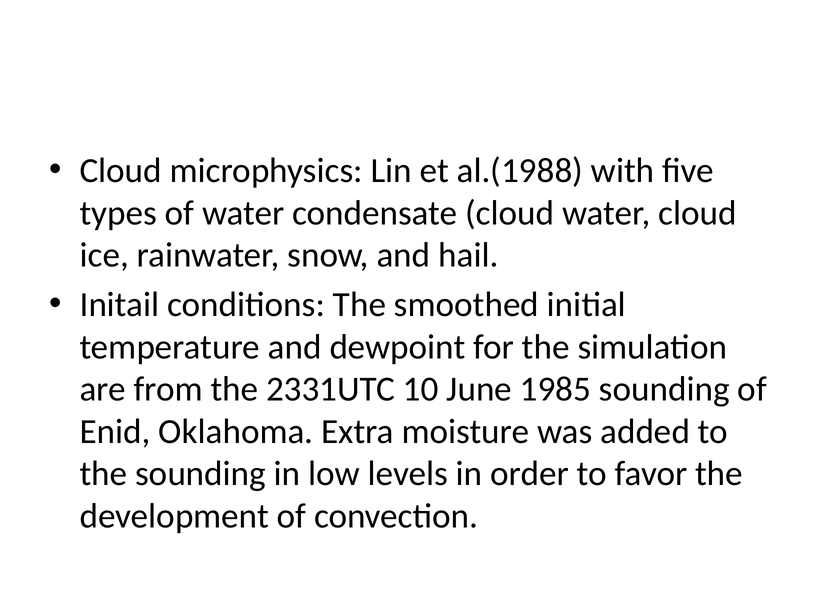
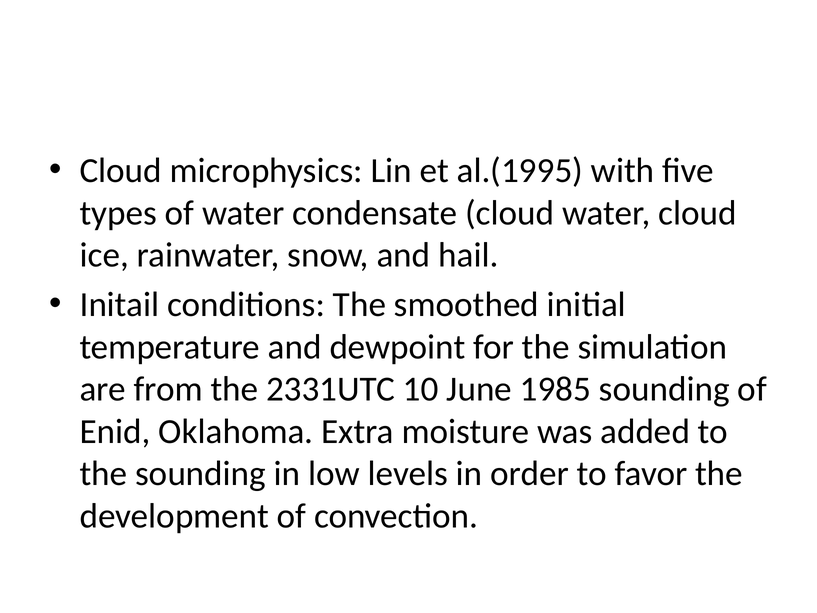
al.(1988: al.(1988 -> al.(1995
